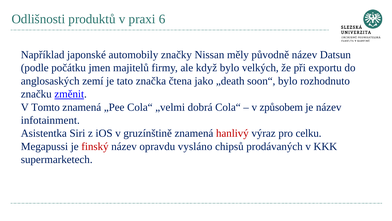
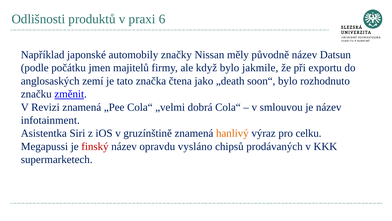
velkých: velkých -> jakmile
Tomto: Tomto -> Revizi
způsobem: způsobem -> smlouvou
hanlivý colour: red -> orange
